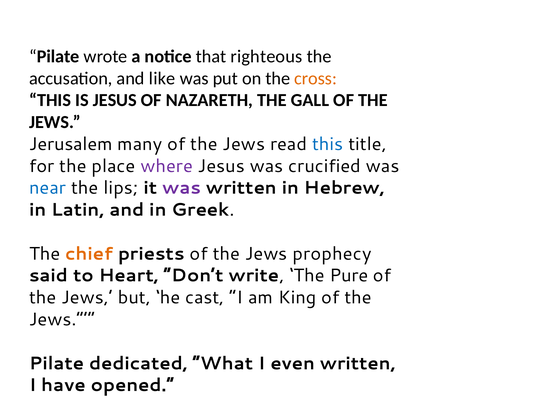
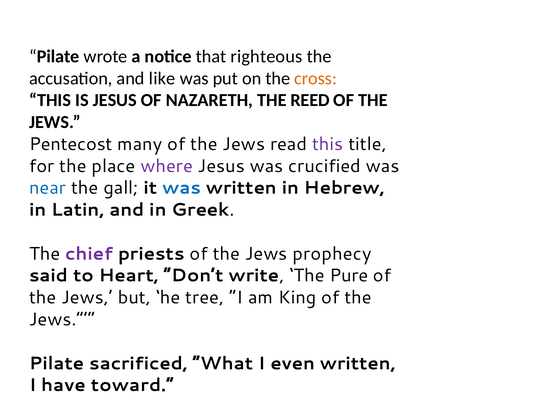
GALL: GALL -> REED
Jerusalem: Jerusalem -> Pentecost
this at (328, 144) colour: blue -> purple
lips: lips -> gall
was at (182, 188) colour: purple -> blue
chief colour: orange -> purple
cast: cast -> tree
dedicated: dedicated -> sacrificed
opened: opened -> toward
